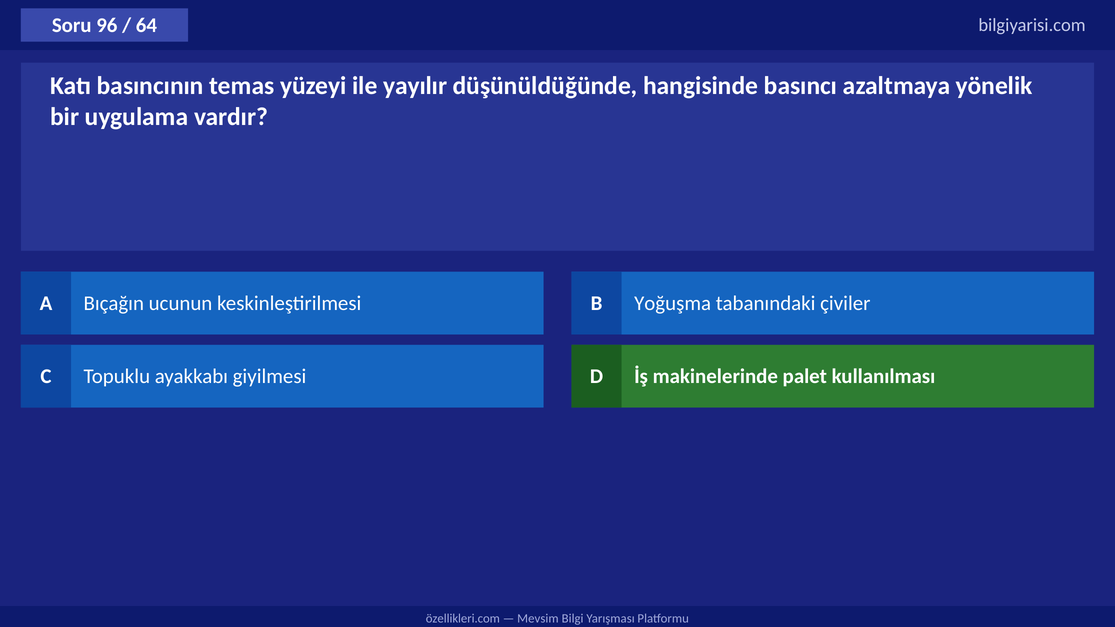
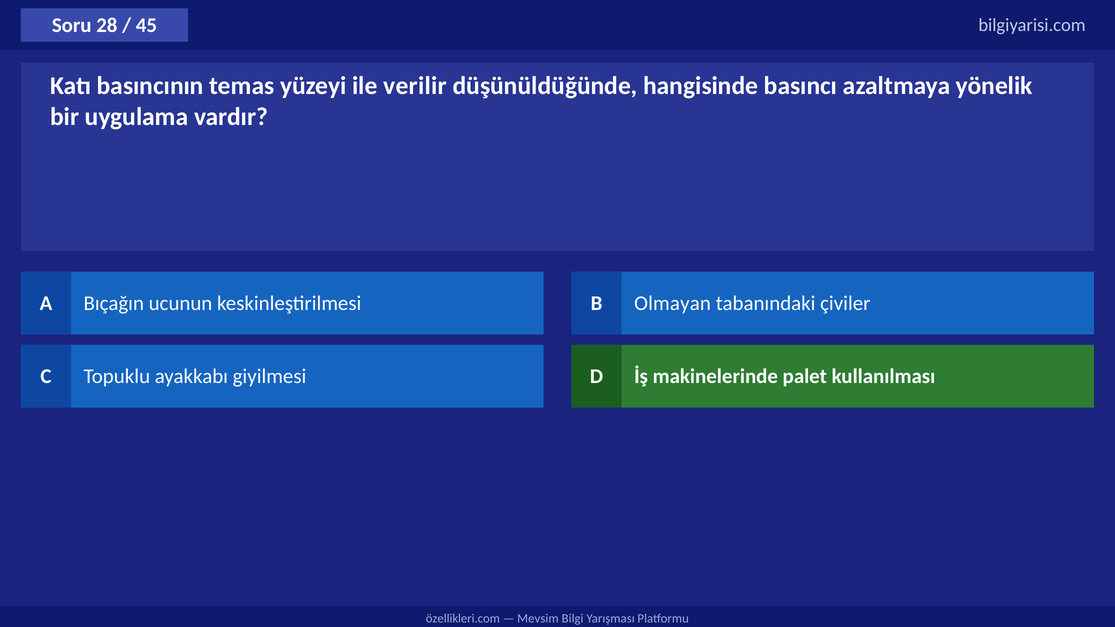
96: 96 -> 28
64: 64 -> 45
yayılır: yayılır -> verilir
Yoğuşma: Yoğuşma -> Olmayan
